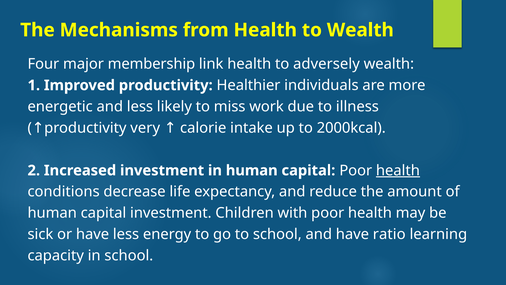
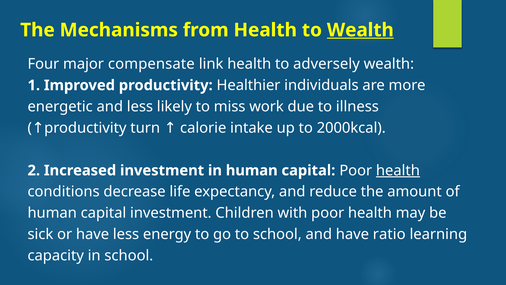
Wealth at (360, 30) underline: none -> present
membership: membership -> compensate
very: very -> turn
